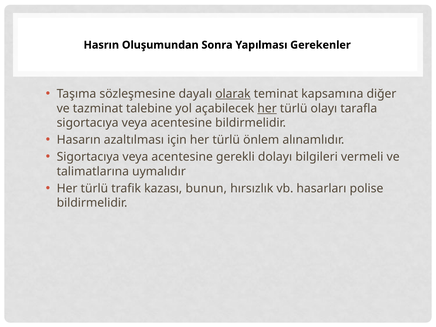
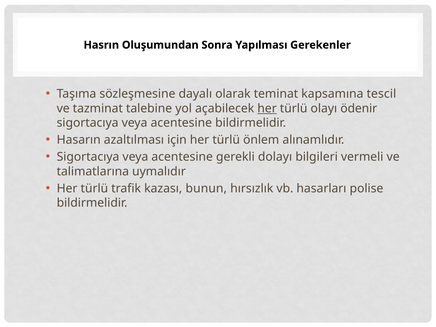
olarak underline: present -> none
diğer: diğer -> tescil
tarafla: tarafla -> ödenir
